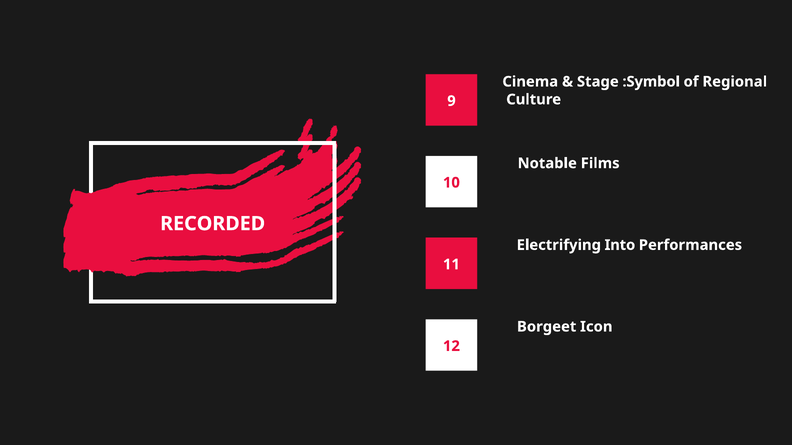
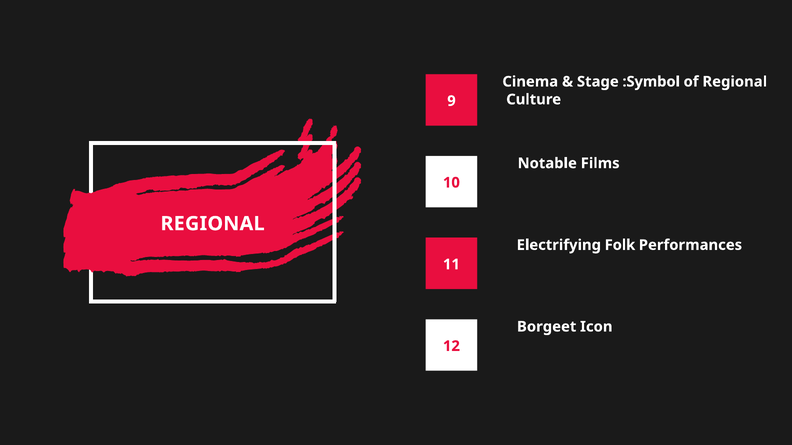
RECORDED at (213, 224): RECORDED -> REGIONAL
Into: Into -> Folk
